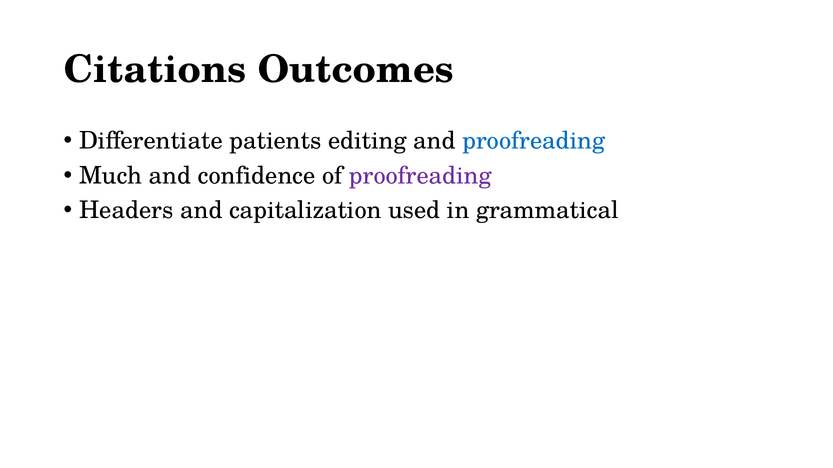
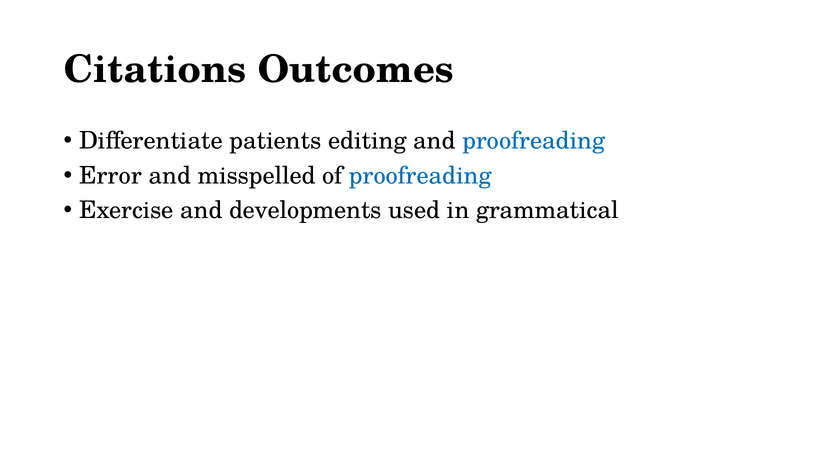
Much: Much -> Error
confidence: confidence -> misspelled
proofreading at (420, 176) colour: purple -> blue
Headers: Headers -> Exercise
capitalization: capitalization -> developments
